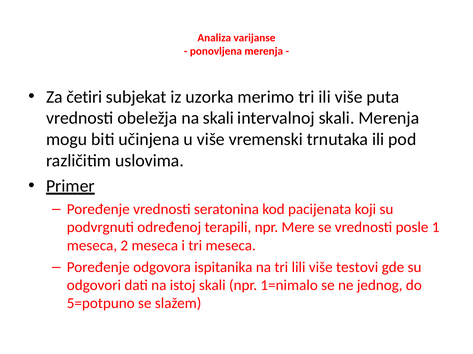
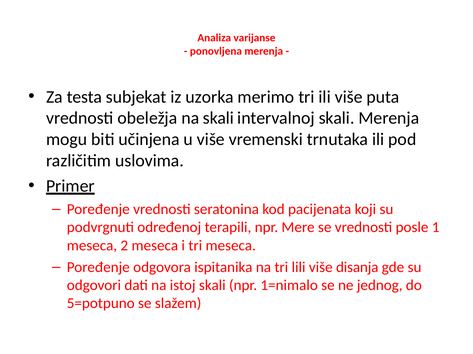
četiri: četiri -> testa
testovi: testovi -> disanja
